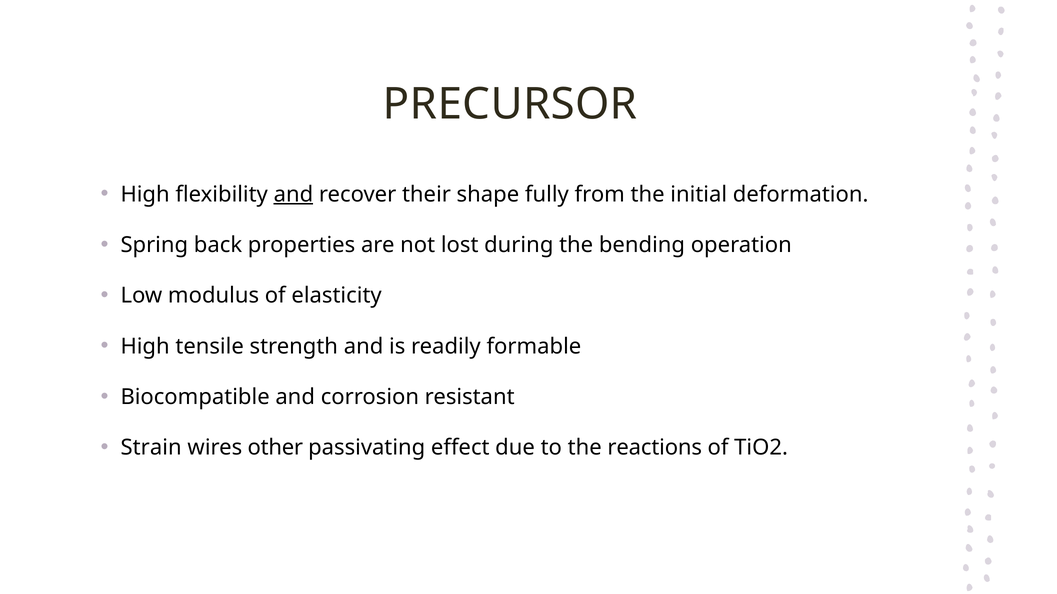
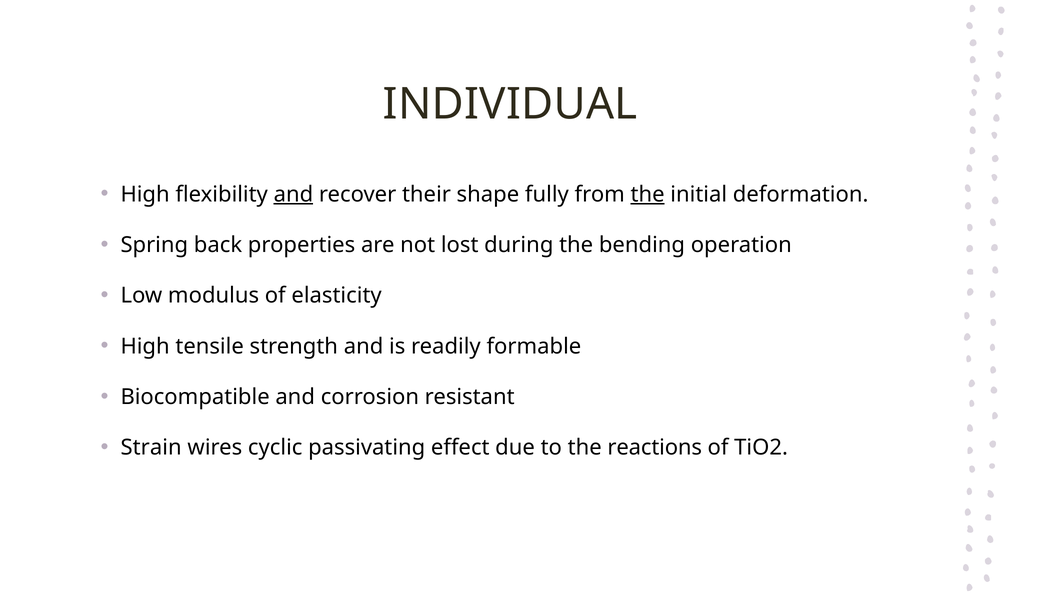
PRECURSOR: PRECURSOR -> INDIVIDUAL
the at (648, 195) underline: none -> present
other: other -> cyclic
